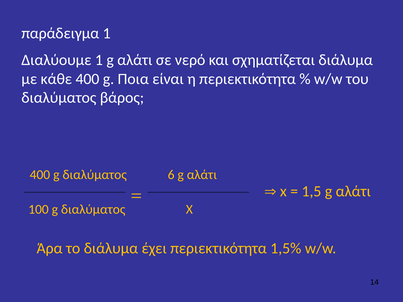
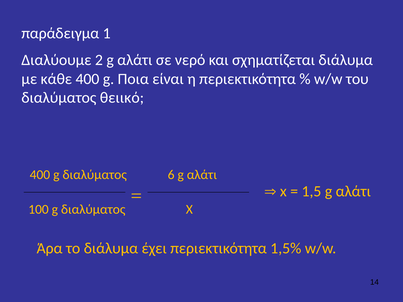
Διαλύουμε 1: 1 -> 2
βάρος: βάρος -> θειικό
